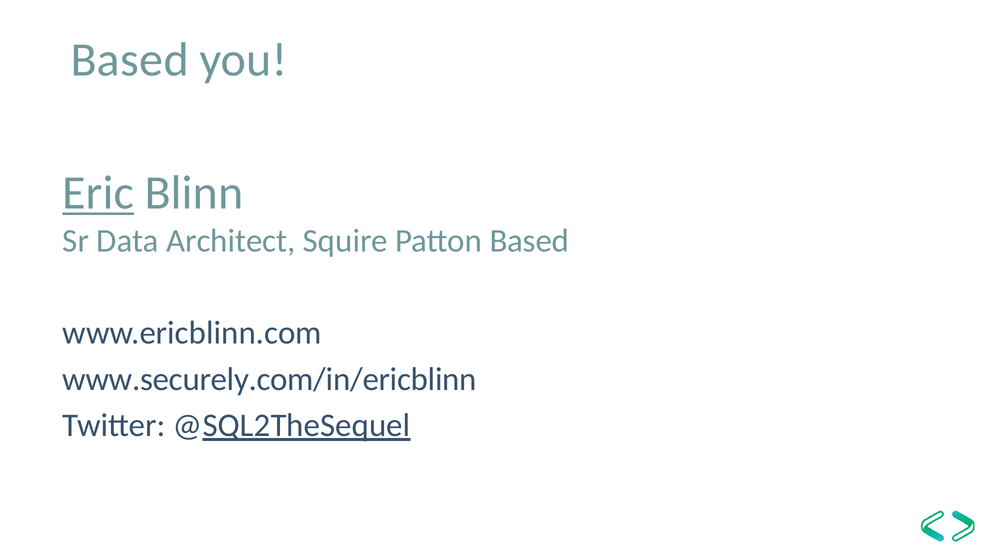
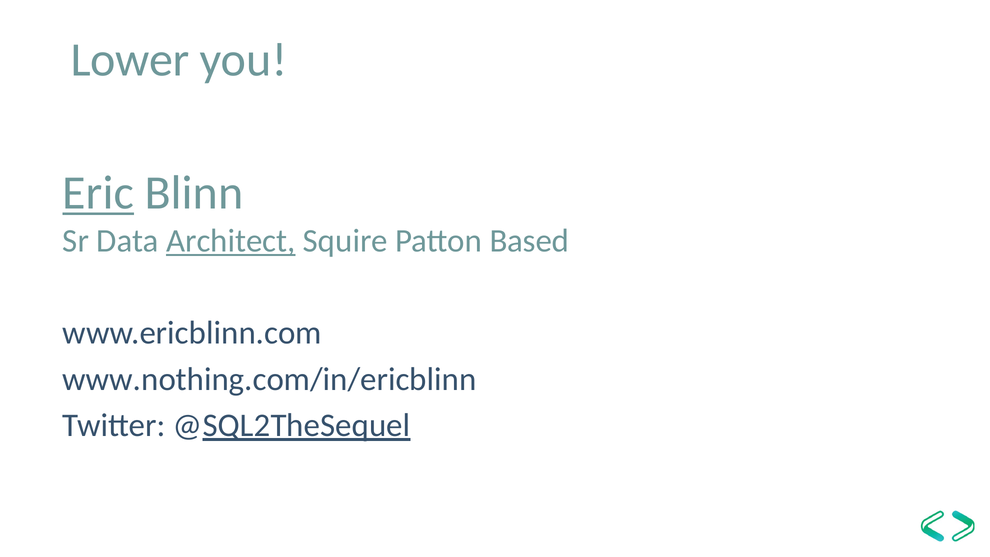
Based at (130, 60): Based -> Lower
Architect underline: none -> present
www.securely.com/in/ericblinn: www.securely.com/in/ericblinn -> www.nothing.com/in/ericblinn
